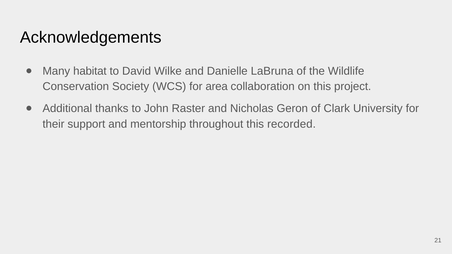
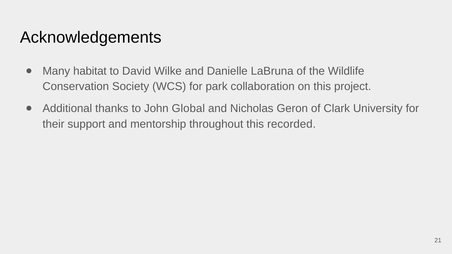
area: area -> park
Raster: Raster -> Global
